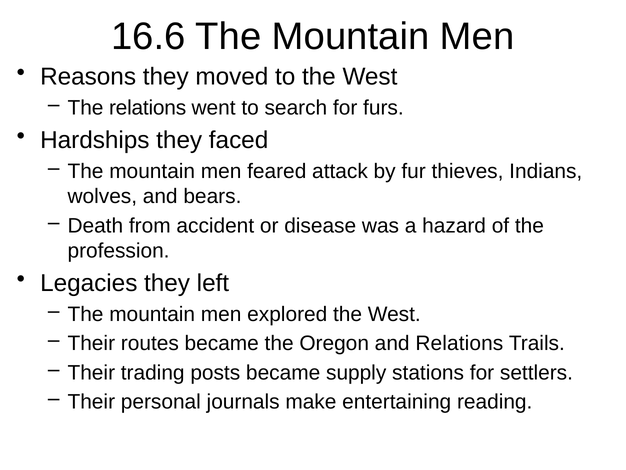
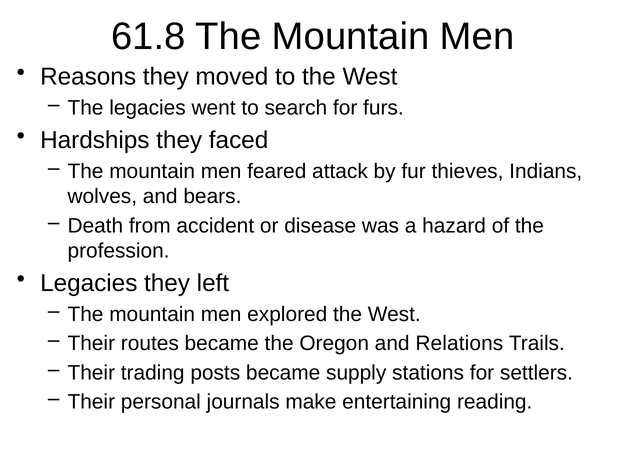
16.6: 16.6 -> 61.8
The relations: relations -> legacies
